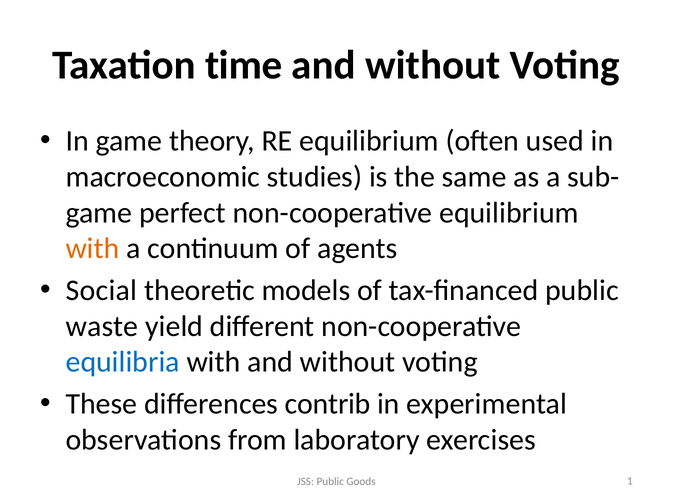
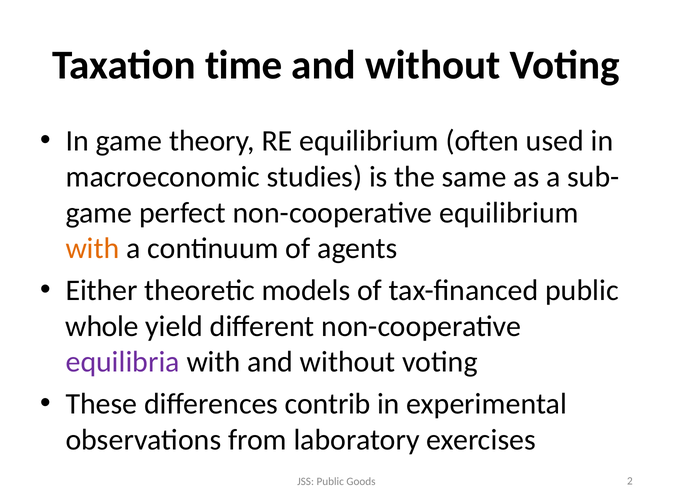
Social: Social -> Either
waste: waste -> whole
equilibria colour: blue -> purple
1: 1 -> 2
